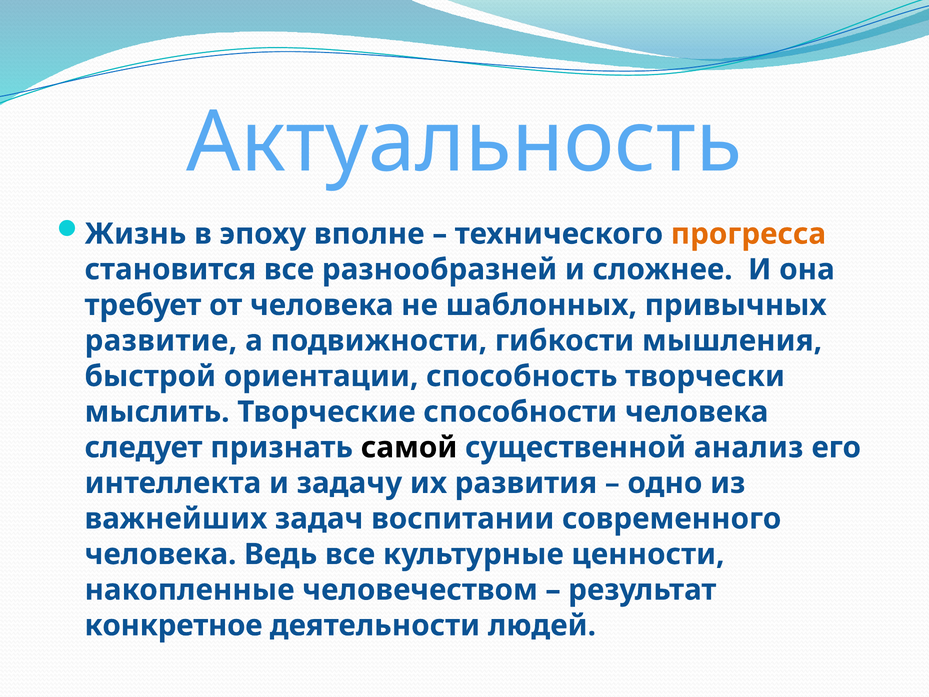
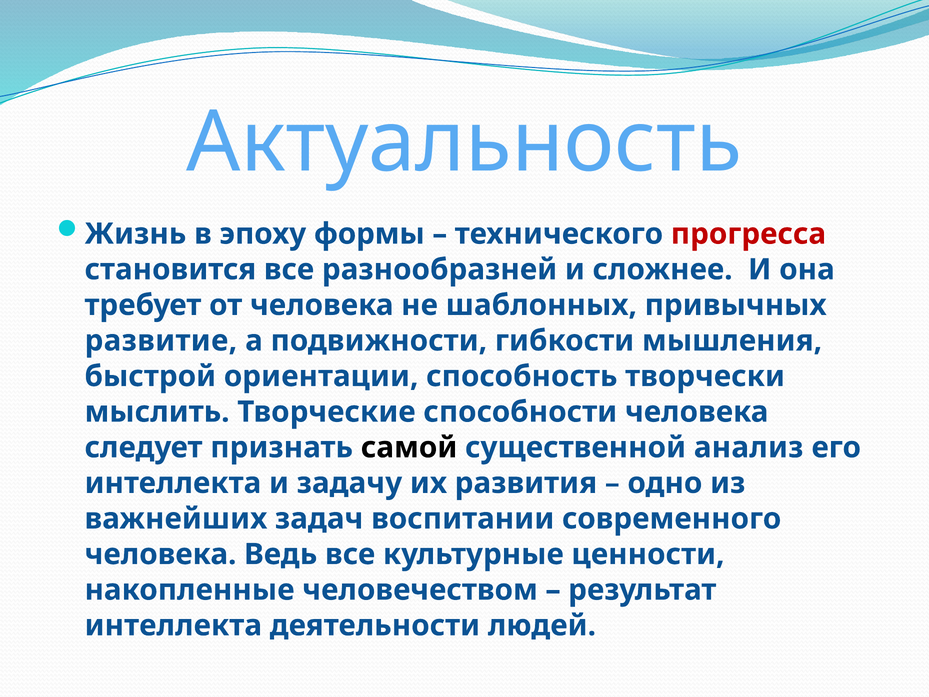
вполне: вполне -> формы
прогресса colour: orange -> red
конкретное at (173, 625): конкретное -> интеллекта
